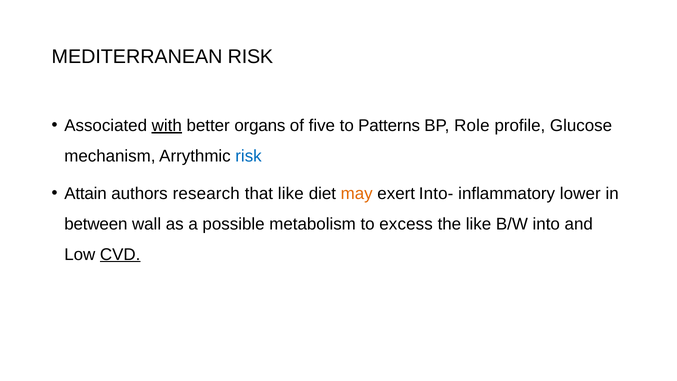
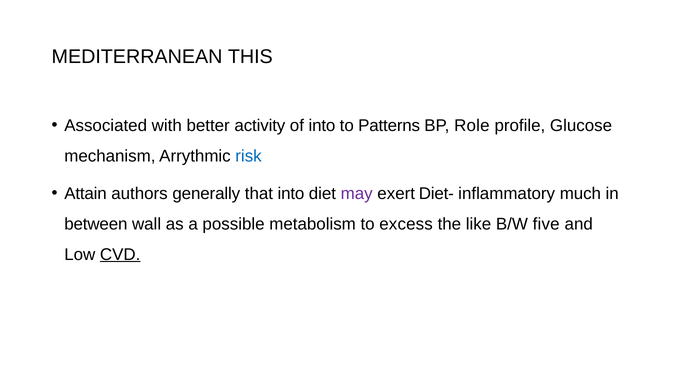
MEDITERRANEAN RISK: RISK -> THIS
with underline: present -> none
organs: organs -> activity
of five: five -> into
research: research -> generally
that like: like -> into
may colour: orange -> purple
Into-: Into- -> Diet-
lower: lower -> much
into: into -> five
